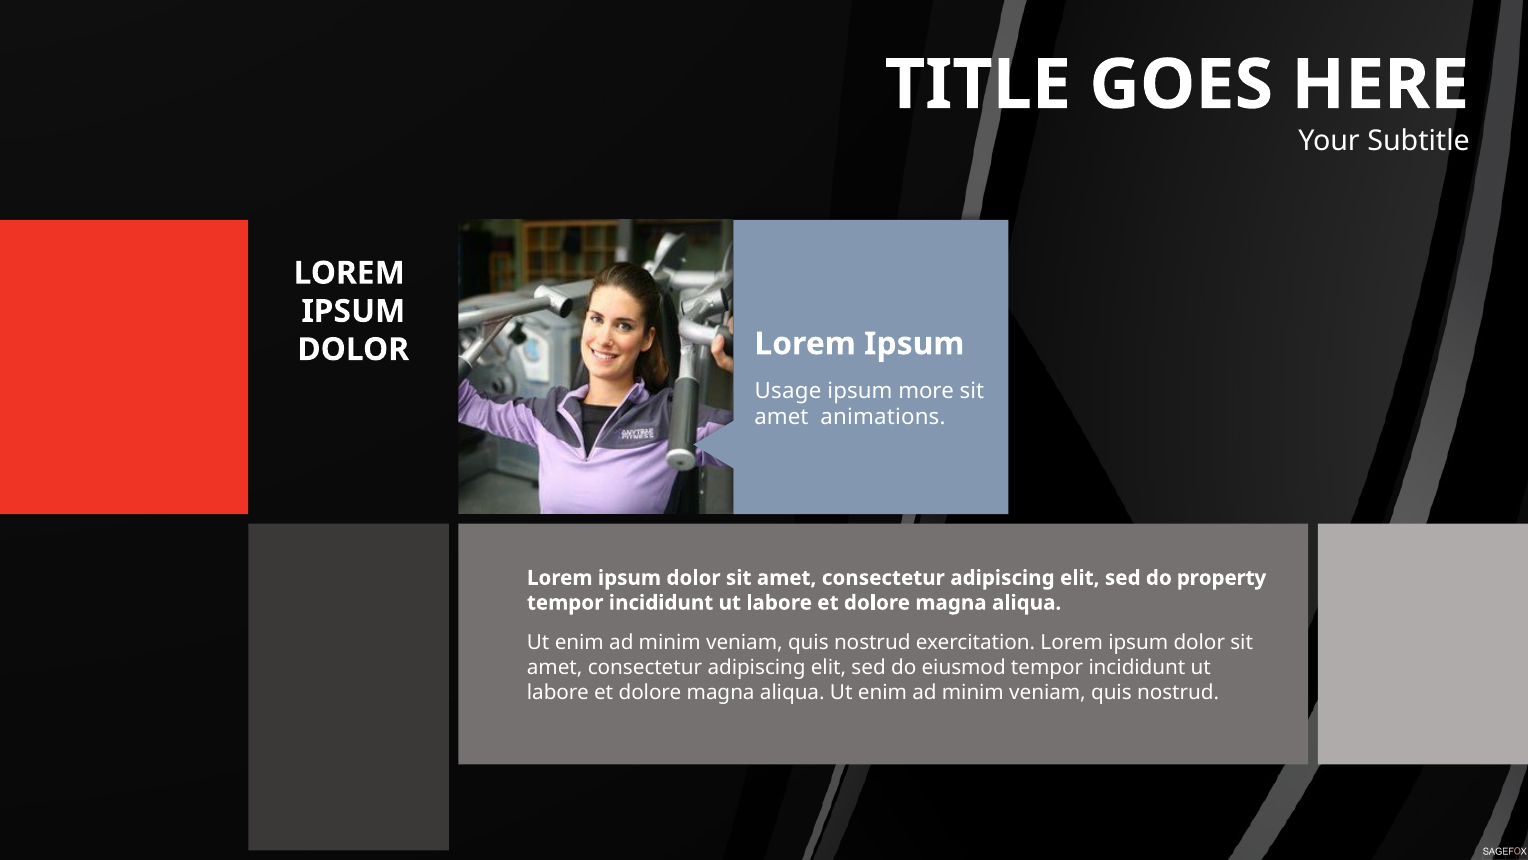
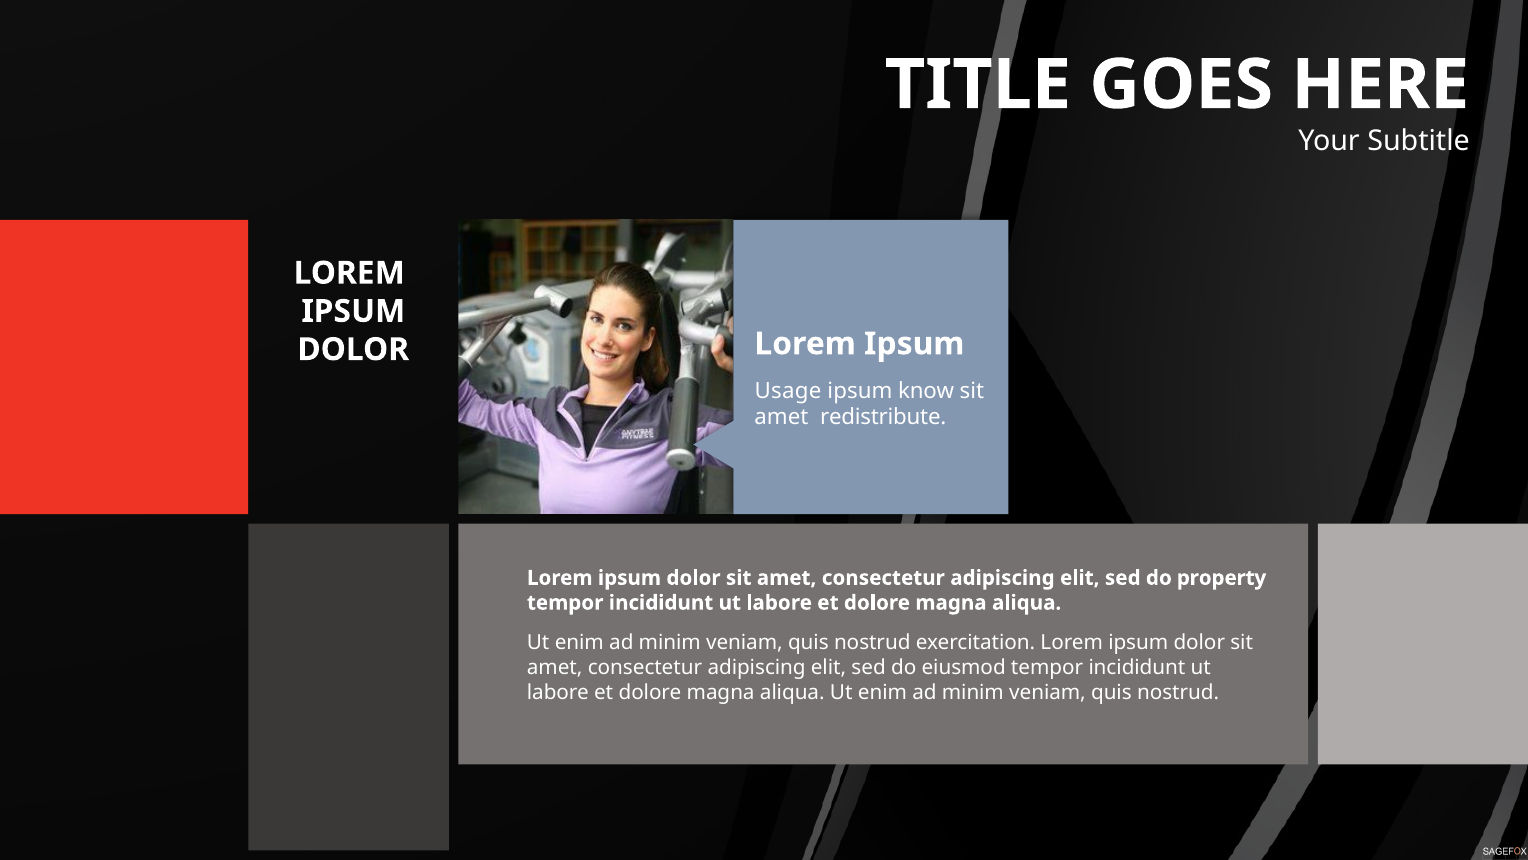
more: more -> know
animations: animations -> redistribute
